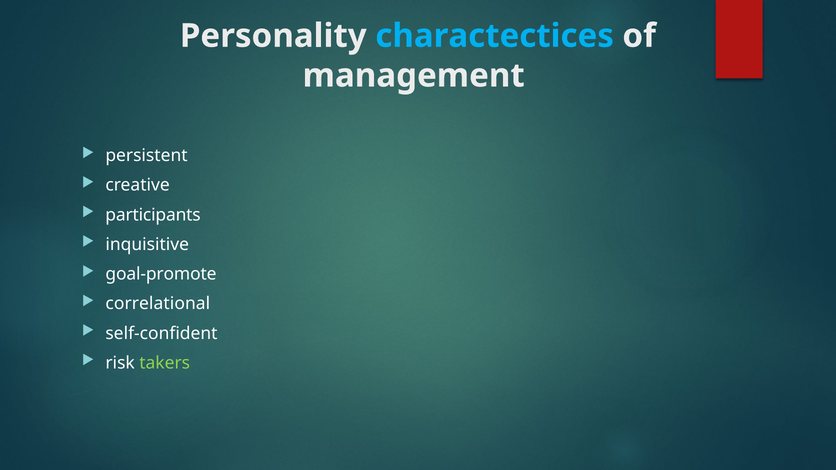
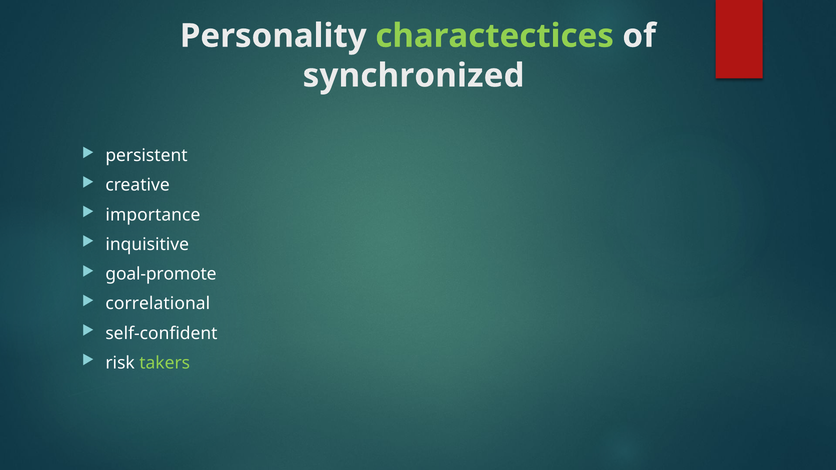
charactectices colour: light blue -> light green
management: management -> synchronized
participants: participants -> importance
